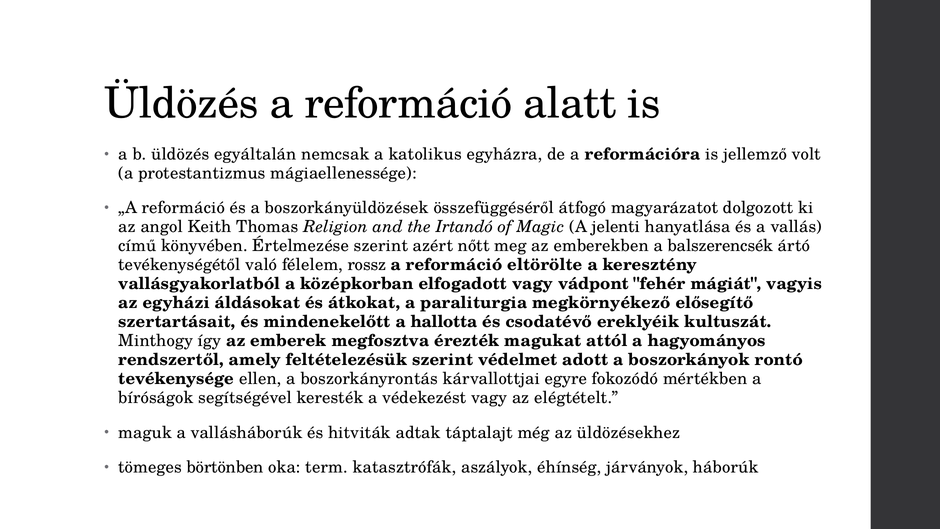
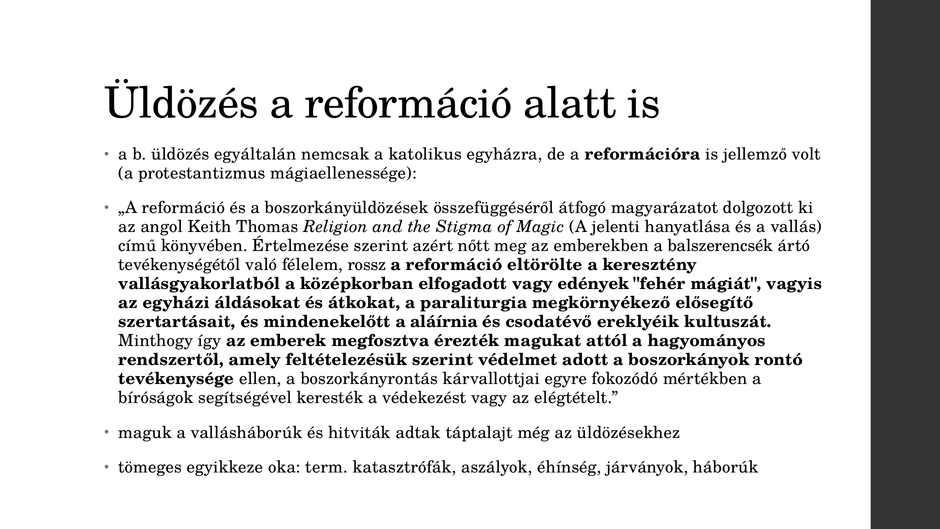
Irtandó: Irtandó -> Stigma
vádpont: vádpont -> edények
hallotta: hallotta -> aláírnia
börtönben: börtönben -> egyikkeze
